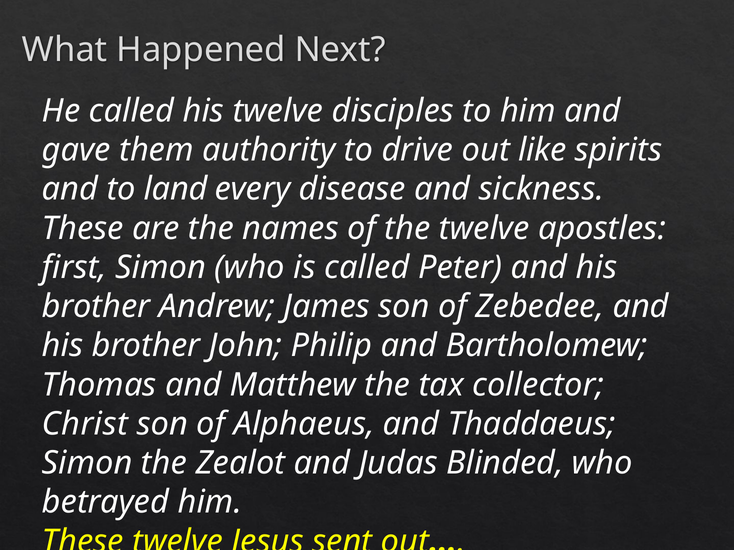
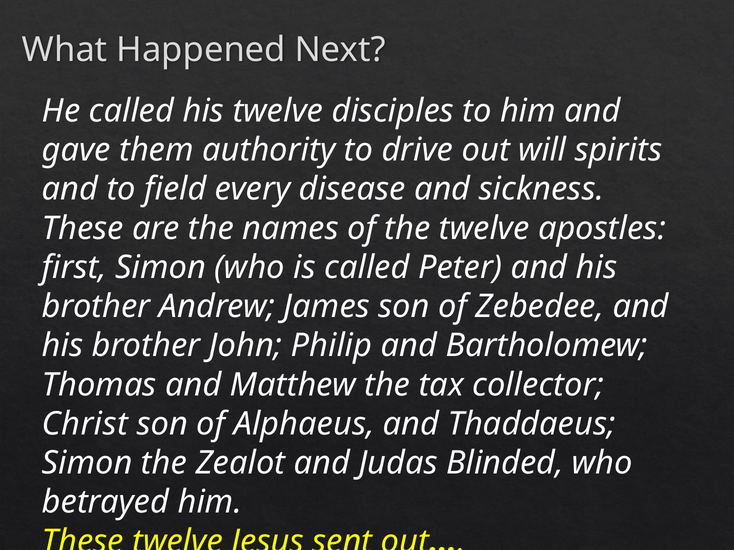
like: like -> will
land: land -> field
